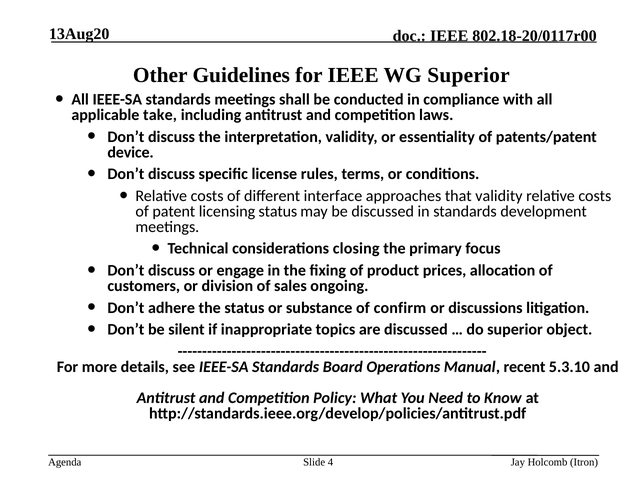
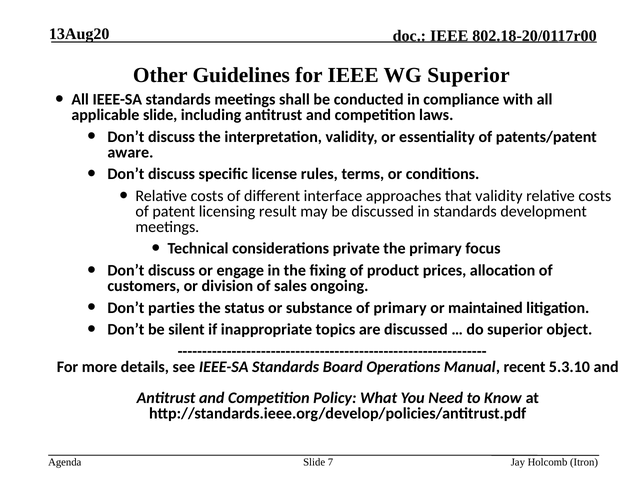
applicable take: take -> slide
device: device -> aware
licensing status: status -> result
closing: closing -> private
adhere: adhere -> parties
of confirm: confirm -> primary
discussions: discussions -> maintained
4: 4 -> 7
